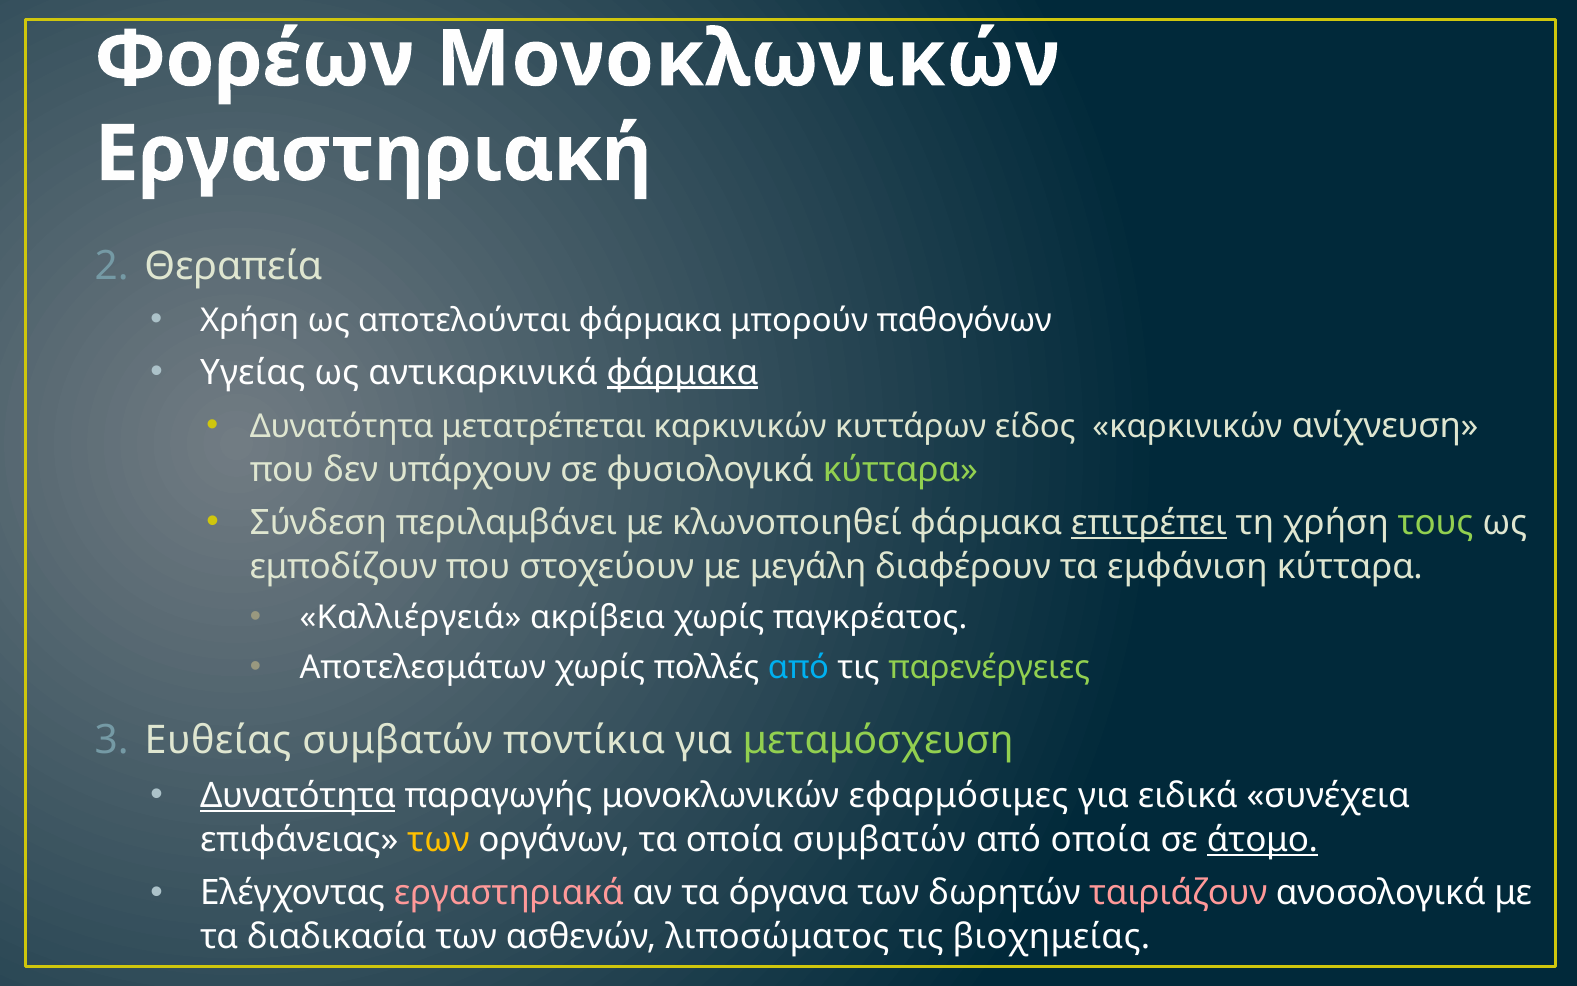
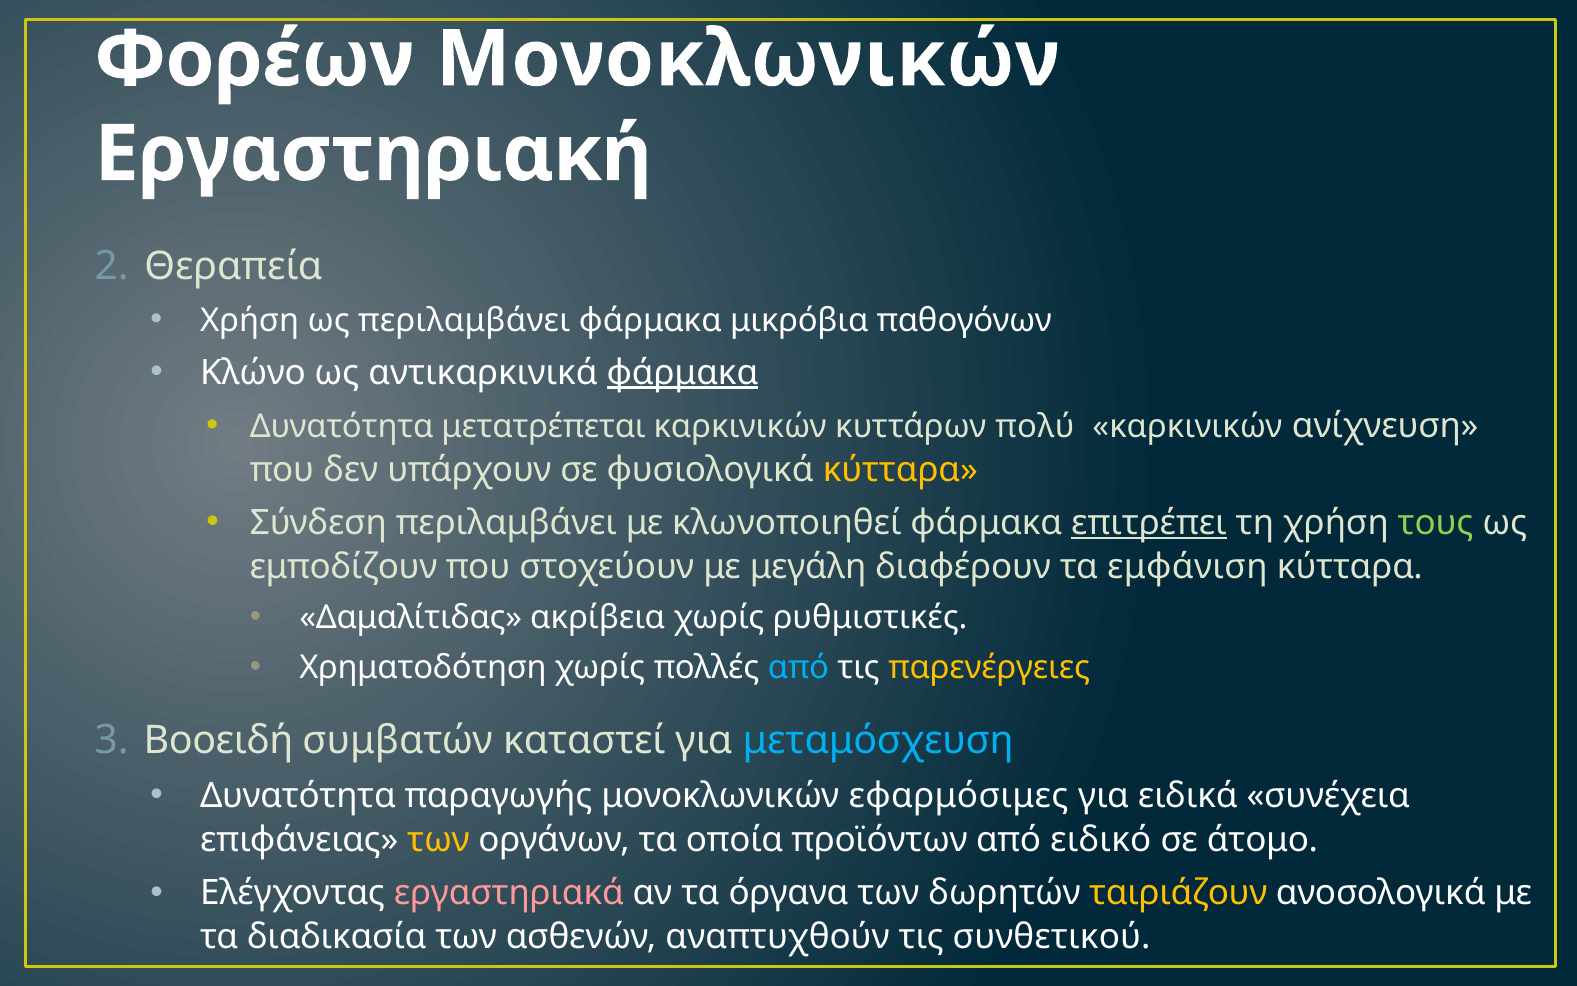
ως αποτελούνται: αποτελούνται -> περιλαμβάνει
μπορούν: μπορούν -> μικρόβια
Υγείας: Υγείας -> Κλώνο
είδος: είδος -> πολύ
κύτταρα at (900, 470) colour: light green -> yellow
Καλλιέργειά: Καλλιέργειά -> Δαμαλίτιδας
παγκρέατος: παγκρέατος -> ρυθμιστικές
Αποτελεσμάτων: Αποτελεσμάτων -> Χρηματοδότηση
παρενέργειες colour: light green -> yellow
Ευθείας: Ευθείας -> Βοοειδή
ποντίκια: ποντίκια -> καταστεί
μεταμόσχευση colour: light green -> light blue
Δυνατότητα at (298, 796) underline: present -> none
οποία συμβατών: συμβατών -> προϊόντων
από οποία: οποία -> ειδικό
άτομο underline: present -> none
ταιριάζουν colour: pink -> yellow
λιποσώματος: λιποσώματος -> αναπτυχθούν
βιοχημείας: βιοχημείας -> συνθετικού
